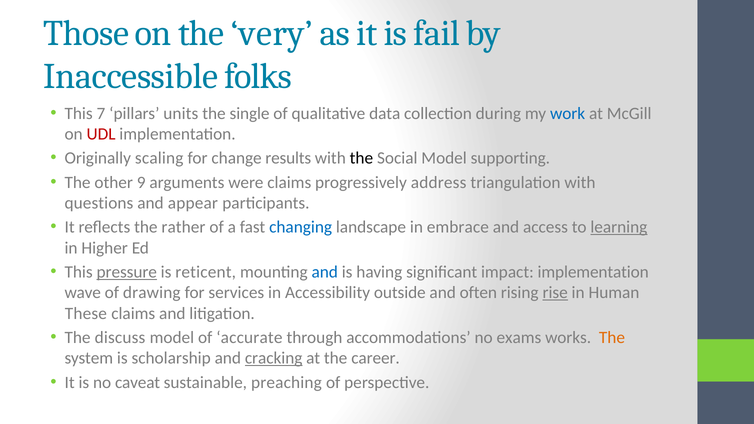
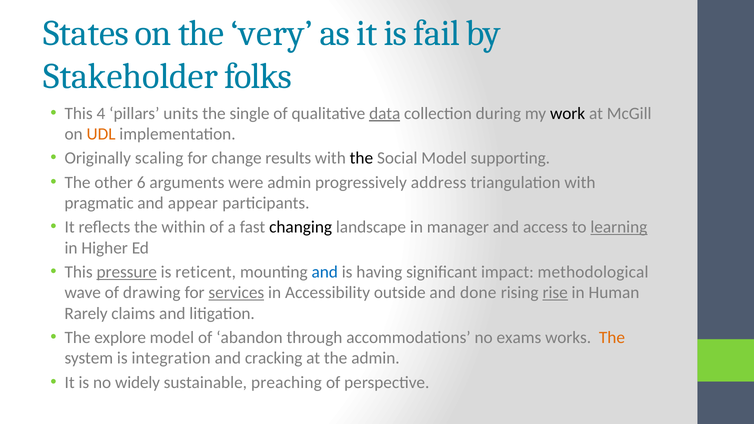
Those: Those -> States
Inaccessible: Inaccessible -> Stakeholder
7: 7 -> 4
data underline: none -> present
work colour: blue -> black
UDL colour: red -> orange
9: 9 -> 6
were claims: claims -> admin
questions: questions -> pragmatic
rather: rather -> within
changing colour: blue -> black
embrace: embrace -> manager
impact implementation: implementation -> methodological
services underline: none -> present
often: often -> done
These: These -> Rarely
discuss: discuss -> explore
accurate: accurate -> abandon
scholarship: scholarship -> integration
cracking underline: present -> none
the career: career -> admin
caveat: caveat -> widely
